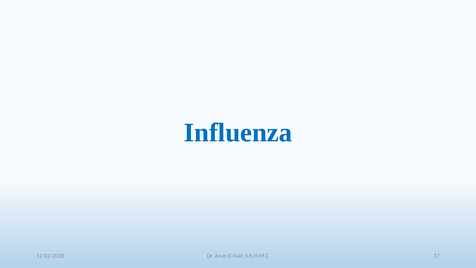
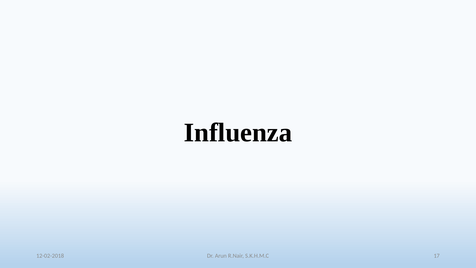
Influenza colour: blue -> black
